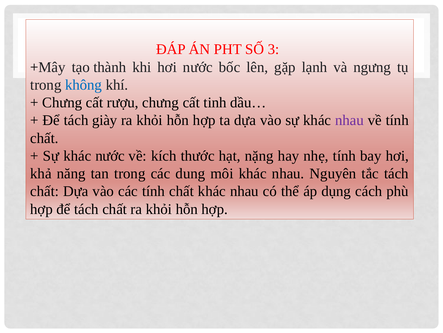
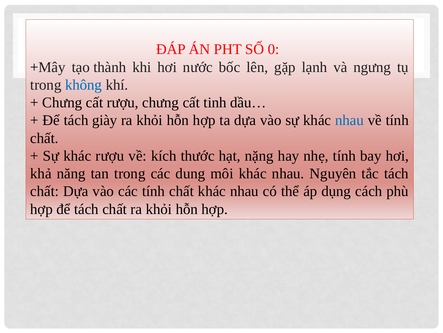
3: 3 -> 0
nhau at (349, 120) colour: purple -> blue
khác nước: nước -> rượu
